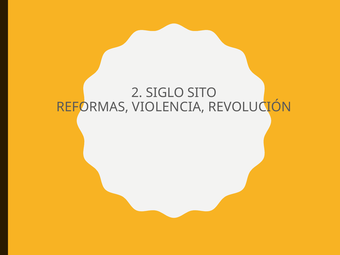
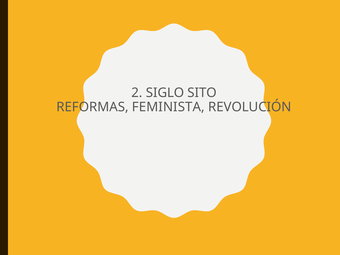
VIOLENCIA: VIOLENCIA -> FEMINISTA
